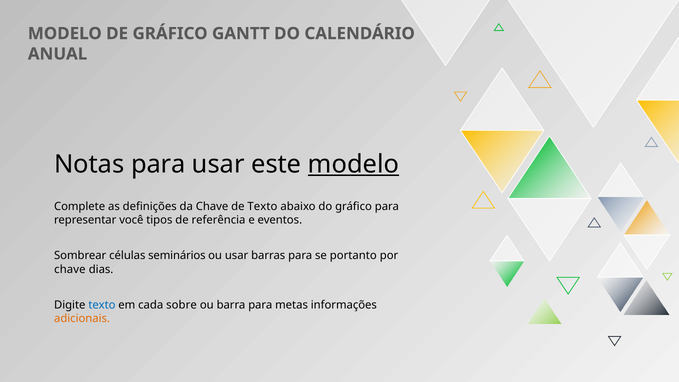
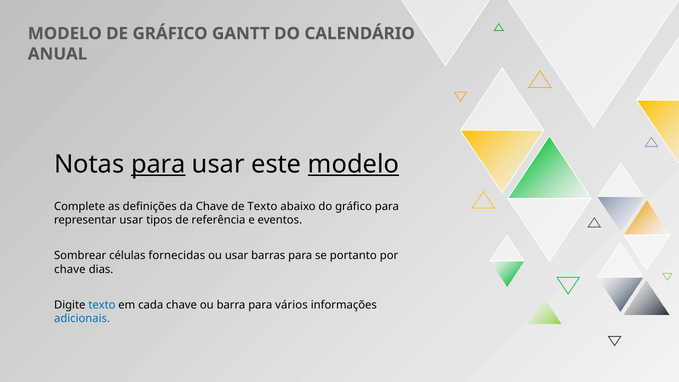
para at (158, 164) underline: none -> present
representar você: você -> usar
seminários: seminários -> fornecidas
cada sobre: sobre -> chave
metas: metas -> vários
adicionais colour: orange -> blue
